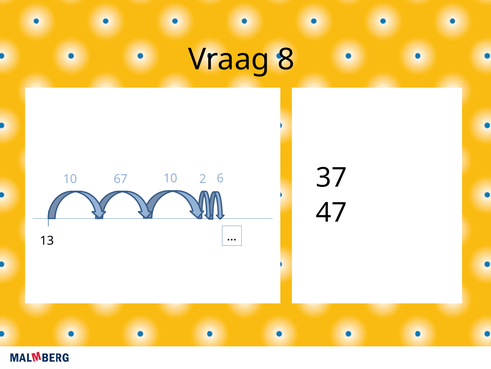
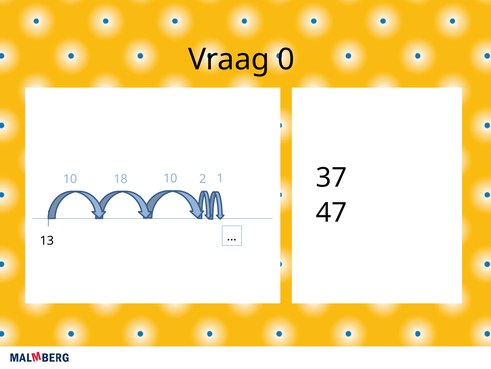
8: 8 -> 0
67: 67 -> 18
6: 6 -> 1
